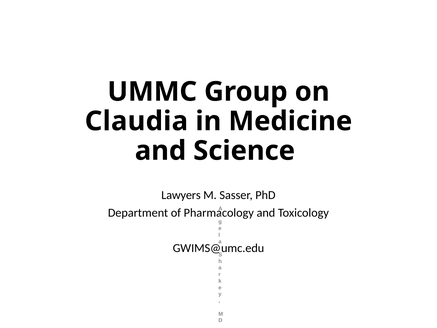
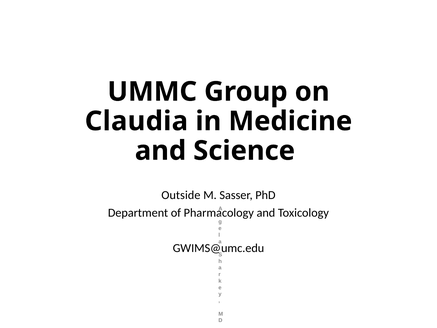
Lawyers: Lawyers -> Outside
